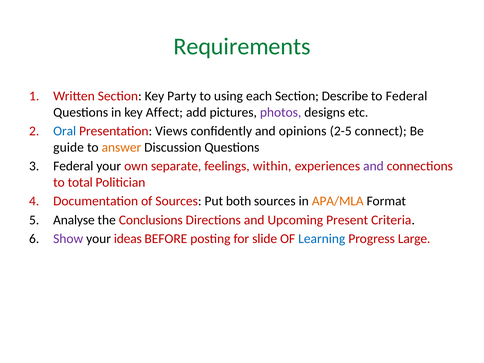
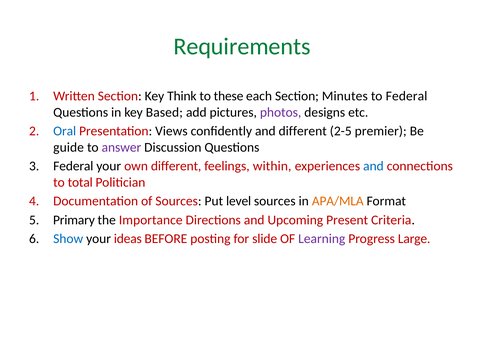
Party: Party -> Think
using: using -> these
Describe: Describe -> Minutes
Affect: Affect -> Based
and opinions: opinions -> different
connect: connect -> premier
answer colour: orange -> purple
own separate: separate -> different
and at (373, 166) colour: purple -> blue
both: both -> level
Analyse: Analyse -> Primary
Conclusions: Conclusions -> Importance
Show colour: purple -> blue
Learning colour: blue -> purple
